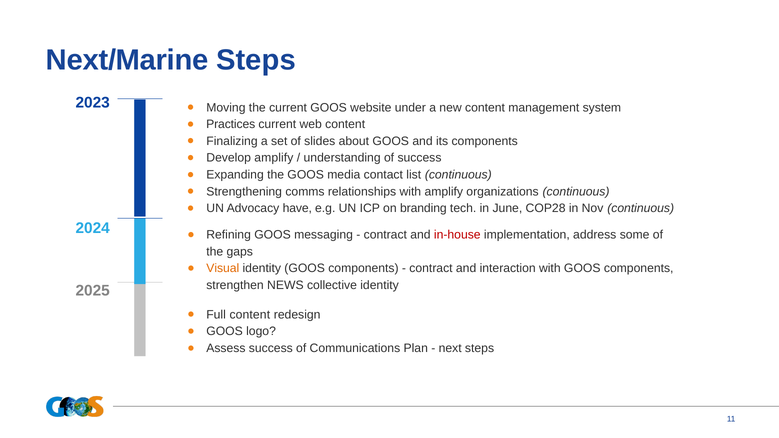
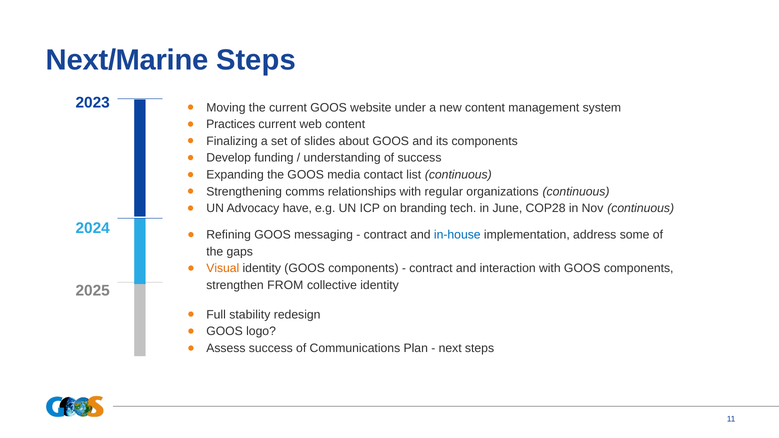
Develop amplify: amplify -> funding
with amplify: amplify -> regular
in-house colour: red -> blue
NEWS: NEWS -> FROM
Full content: content -> stability
